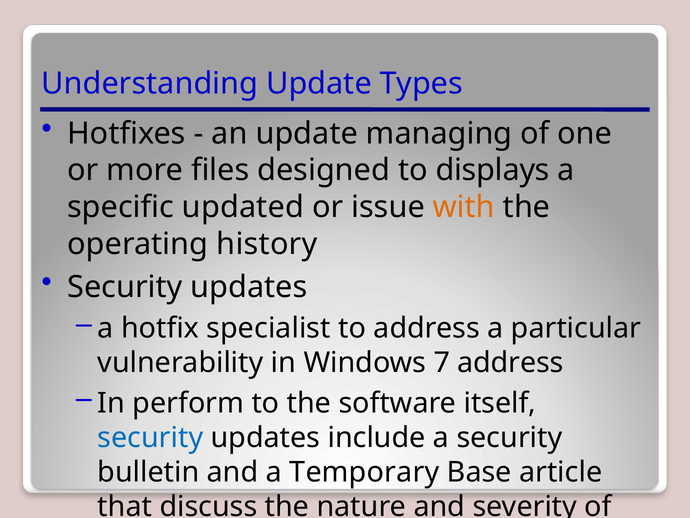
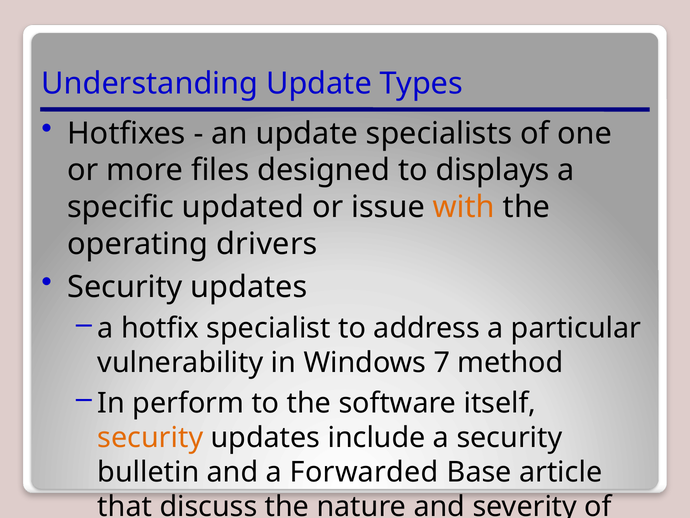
managing: managing -> specialists
history: history -> drivers
7 address: address -> method
security at (150, 437) colour: blue -> orange
Temporary: Temporary -> Forwarded
